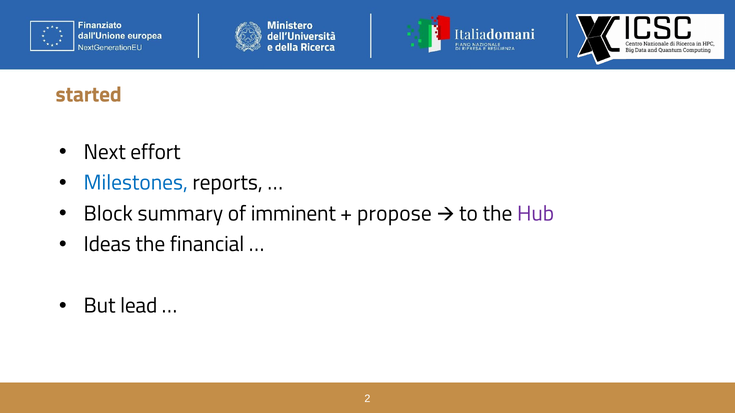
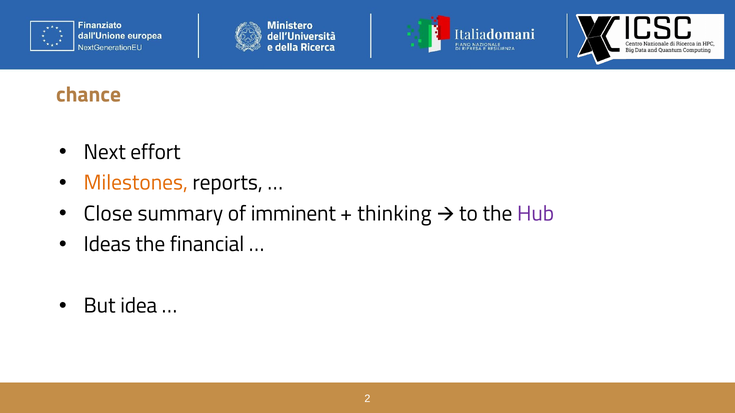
started: started -> chance
Milestones colour: blue -> orange
Block: Block -> Close
propose: propose -> thinking
lead: lead -> idea
